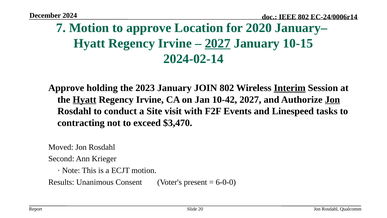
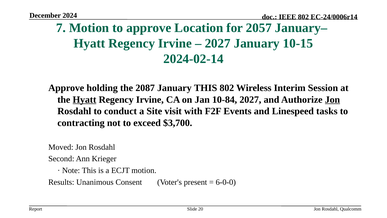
2020: 2020 -> 2057
2027 at (218, 43) underline: present -> none
2023: 2023 -> 2087
January JOIN: JOIN -> THIS
Interim underline: present -> none
10-42: 10-42 -> 10-84
$3,470: $3,470 -> $3,700
